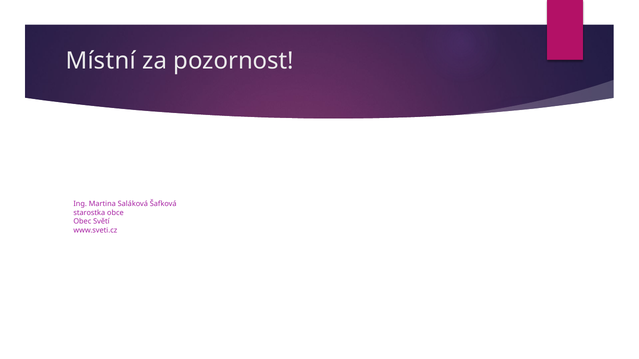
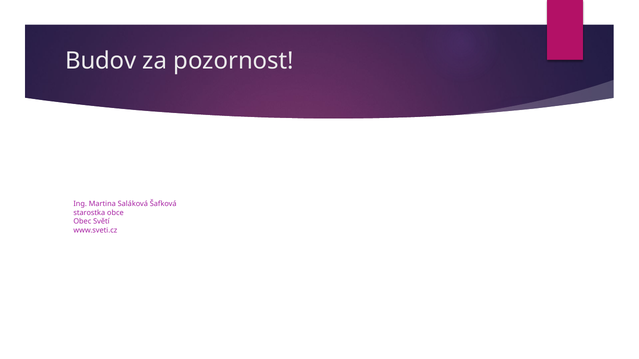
Místní: Místní -> Budov
